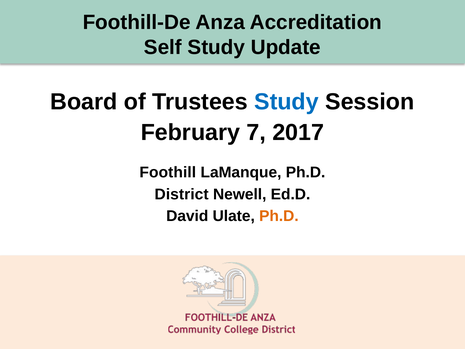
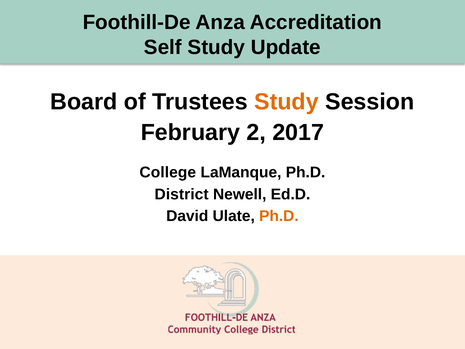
Study at (286, 102) colour: blue -> orange
7: 7 -> 2
Foothill: Foothill -> College
